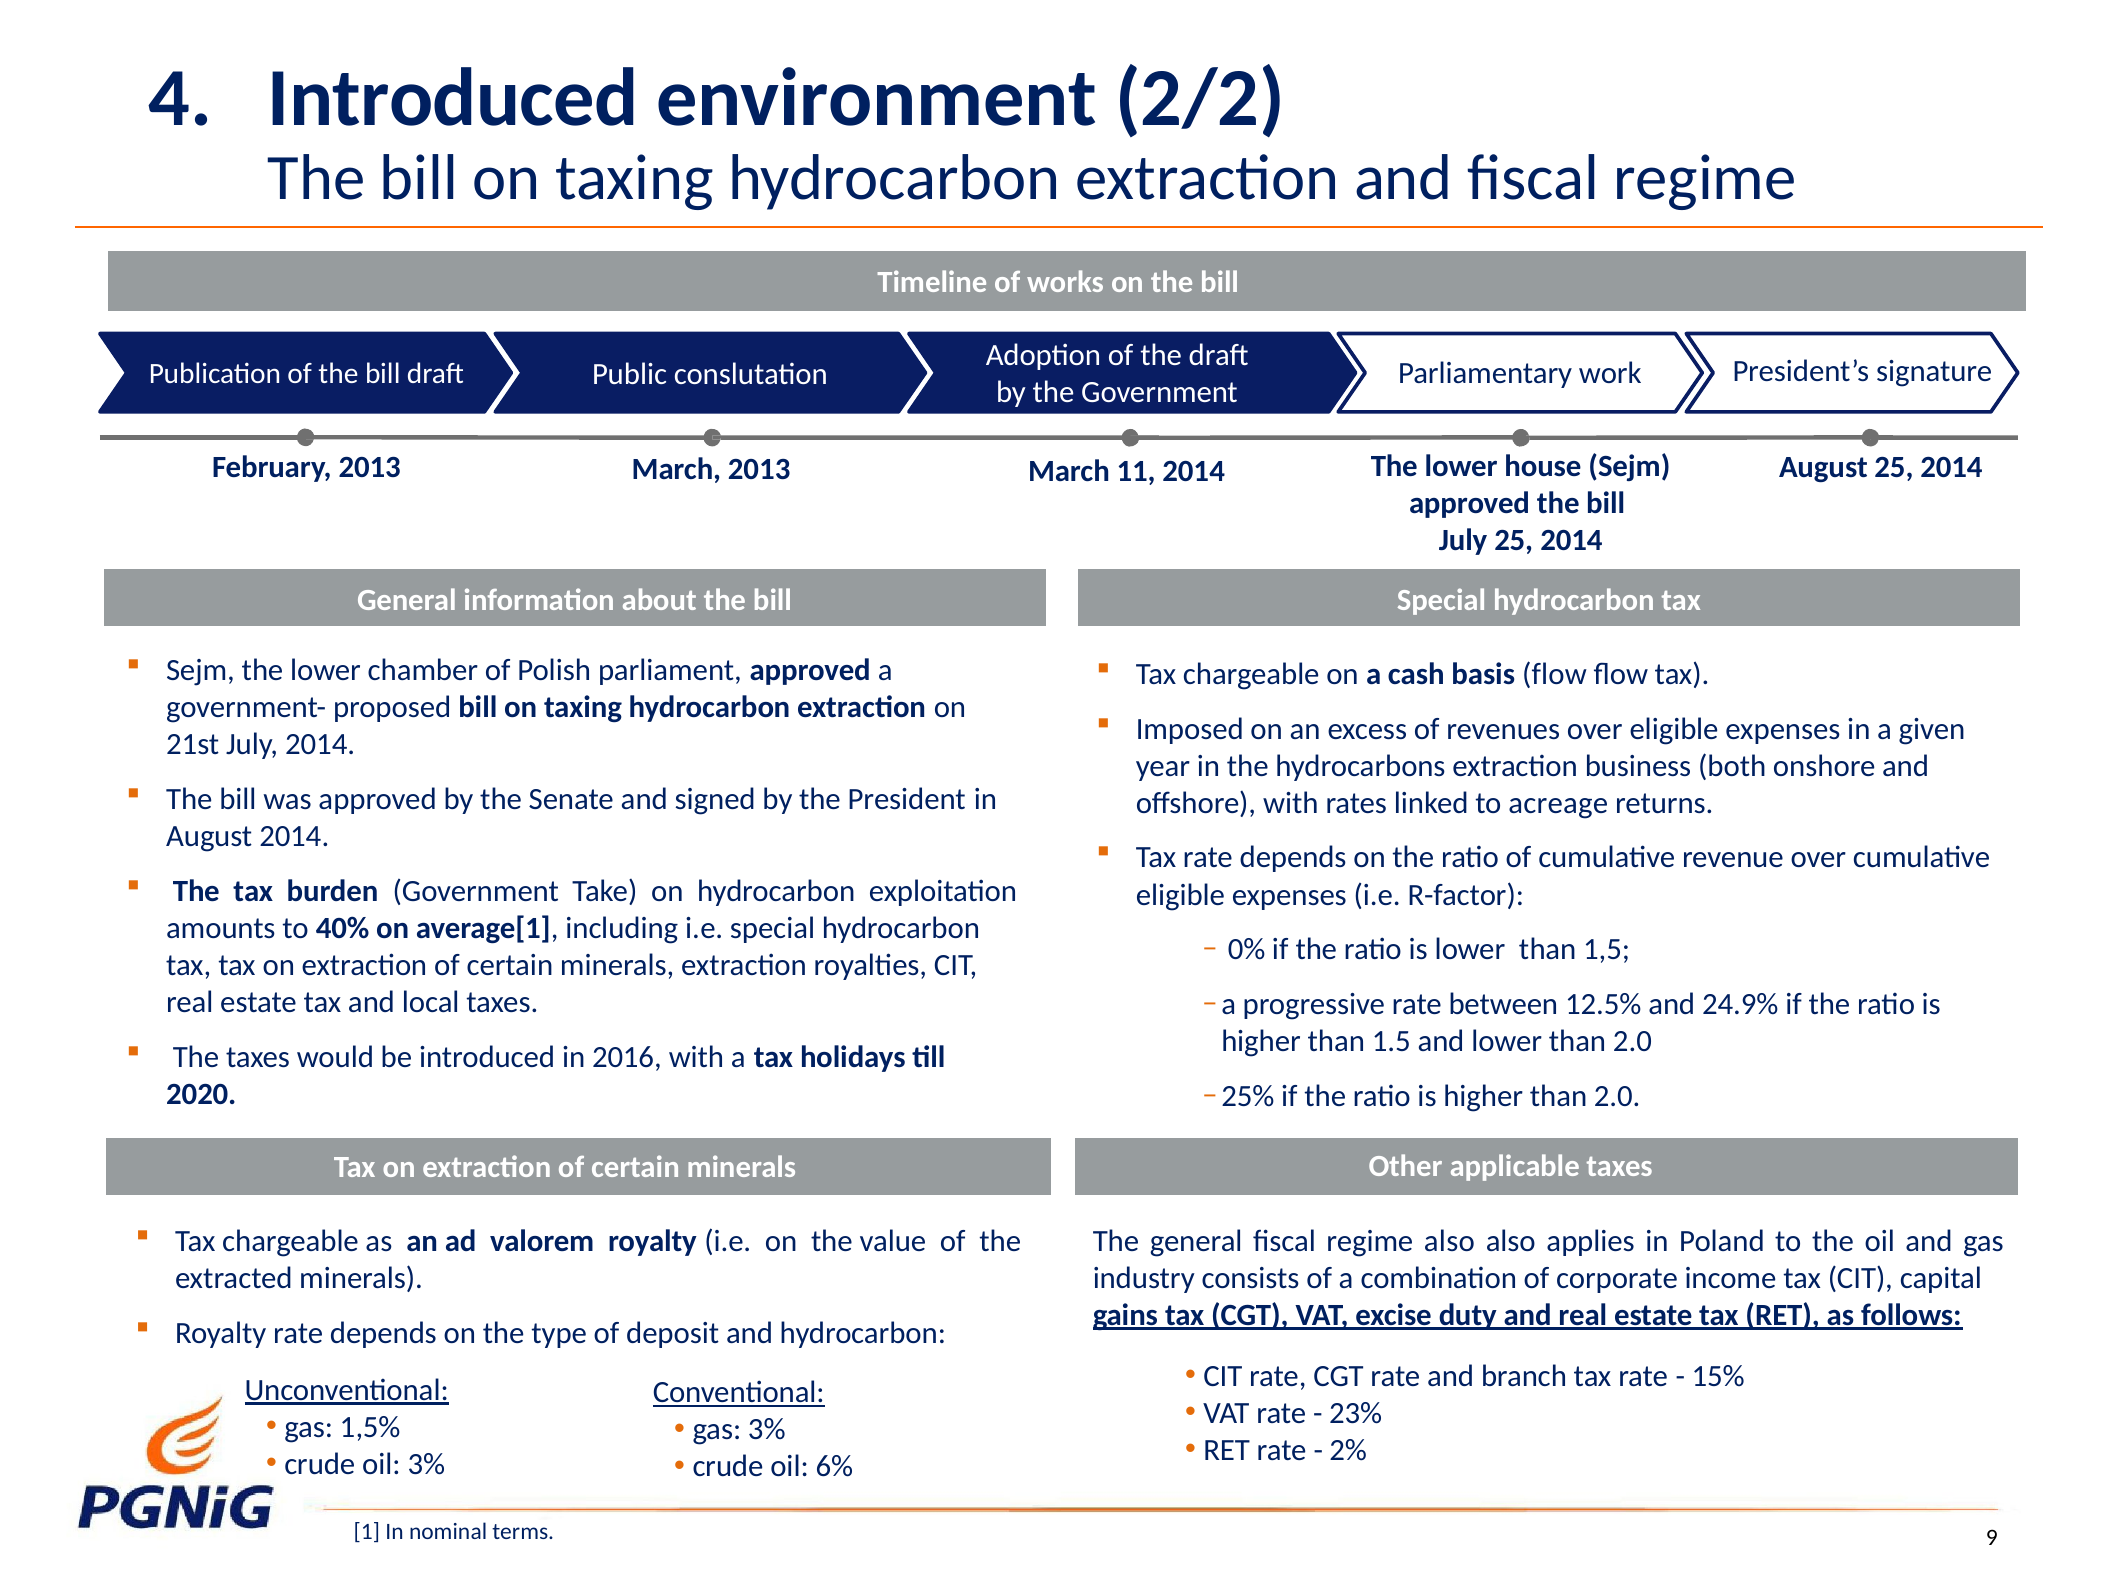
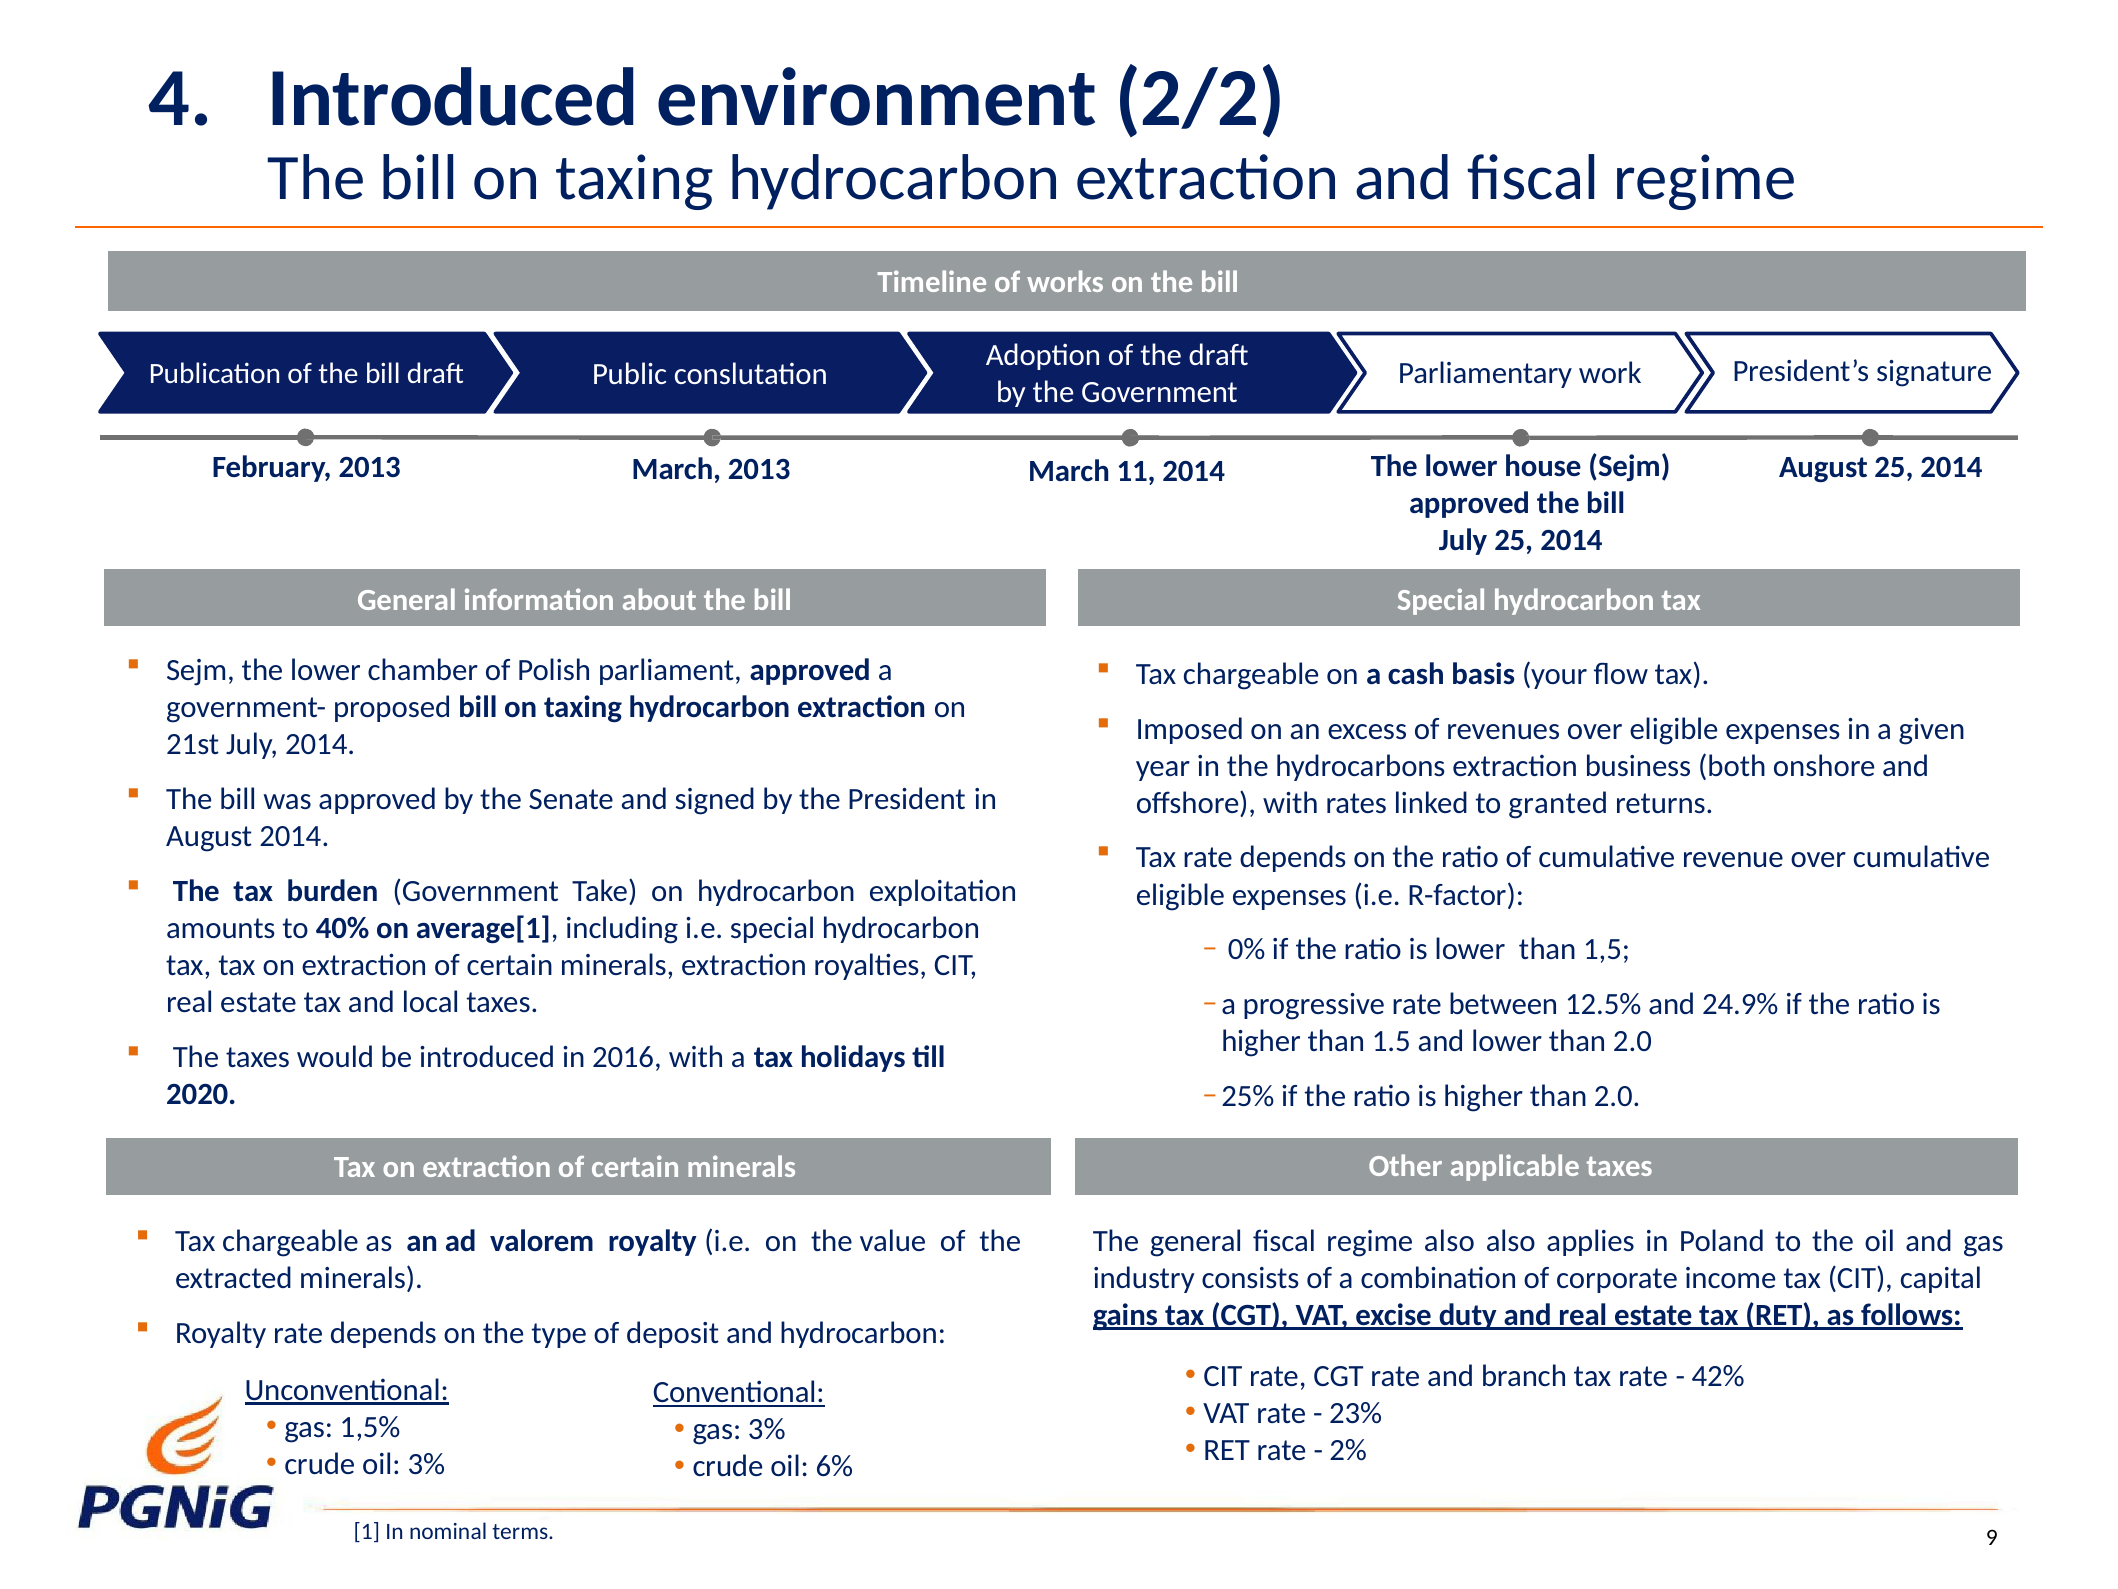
basis flow: flow -> your
acreage: acreage -> granted
15%: 15% -> 42%
